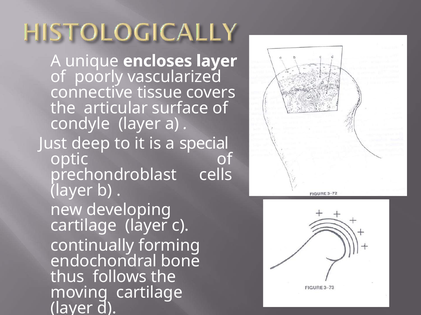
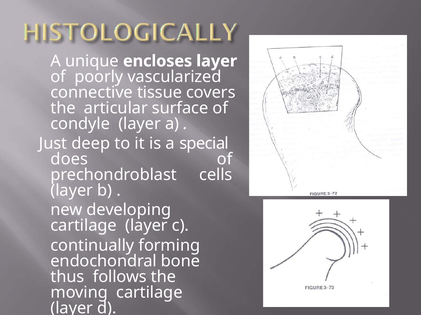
optic: optic -> does
